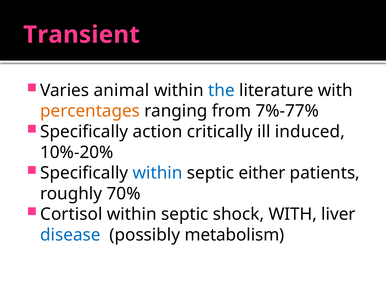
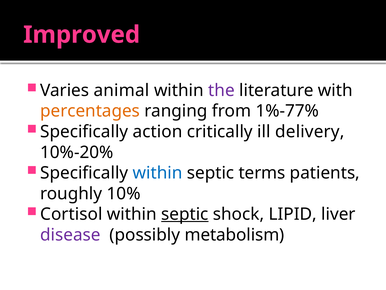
Transient: Transient -> Improved
the colour: blue -> purple
7%-77%: 7%-77% -> 1%-77%
induced: induced -> delivery
either: either -> terms
70%: 70% -> 10%
septic at (185, 214) underline: none -> present
shock WITH: WITH -> LIPID
disease colour: blue -> purple
